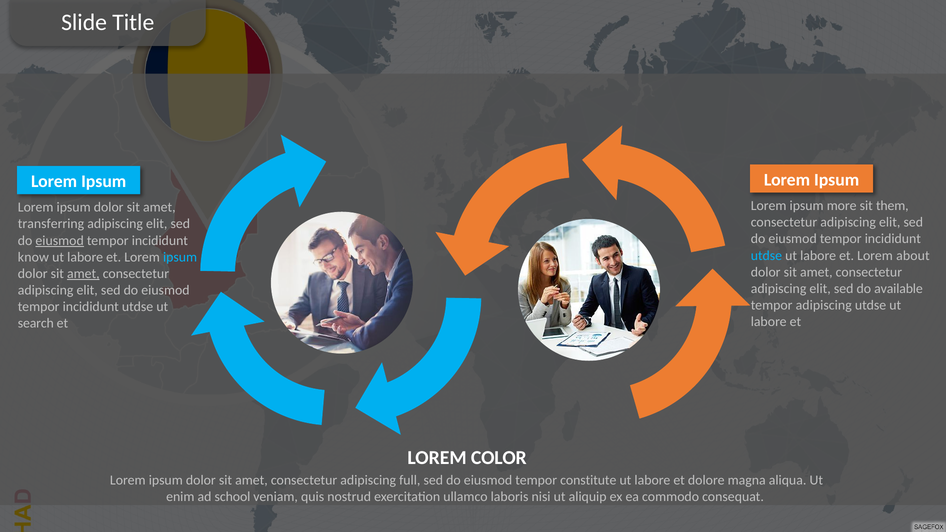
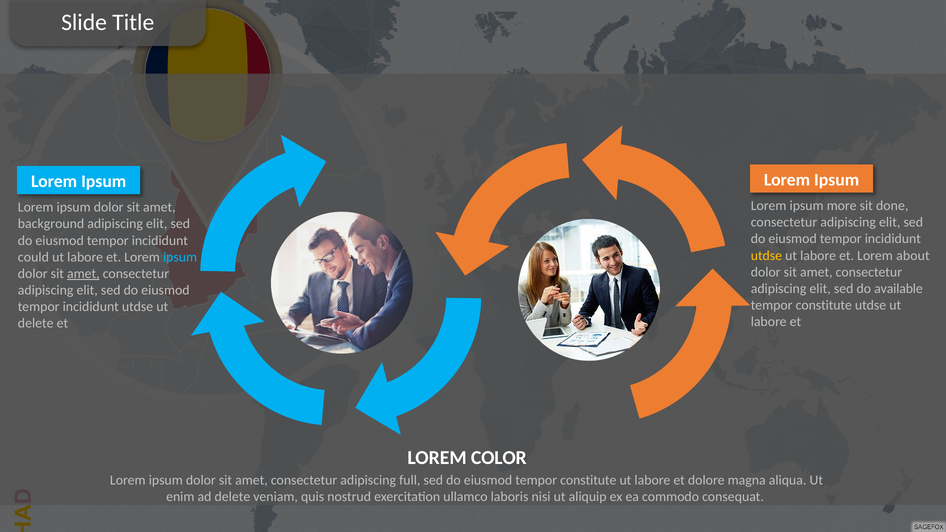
them: them -> done
transferring: transferring -> background
eiusmod at (60, 241) underline: present -> none
utdse at (766, 256) colour: light blue -> yellow
know: know -> could
adipiscing at (824, 305): adipiscing -> constitute
search at (36, 323): search -> delete
ad school: school -> delete
